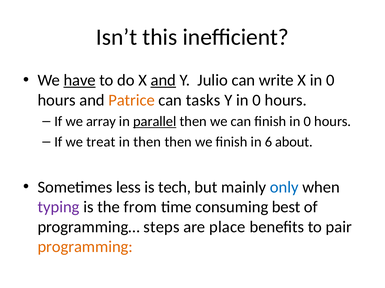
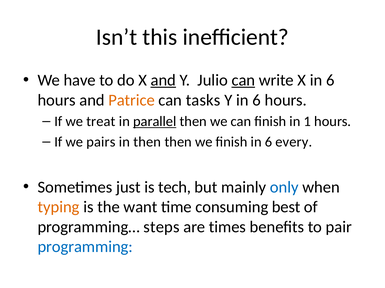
have underline: present -> none
can at (243, 80) underline: none -> present
X in 0: 0 -> 6
Y in 0: 0 -> 6
array: array -> treat
finish in 0: 0 -> 1
treat: treat -> pairs
about: about -> every
less: less -> just
typing colour: purple -> orange
from: from -> want
place: place -> times
programming colour: orange -> blue
